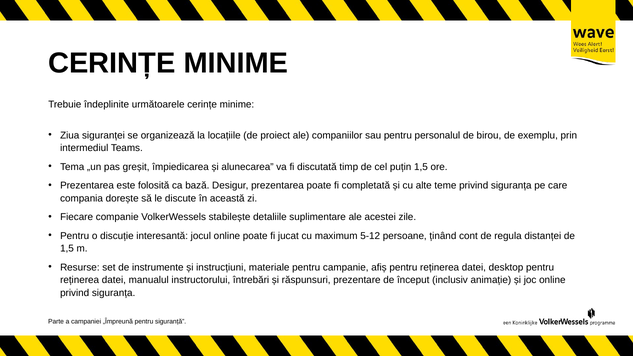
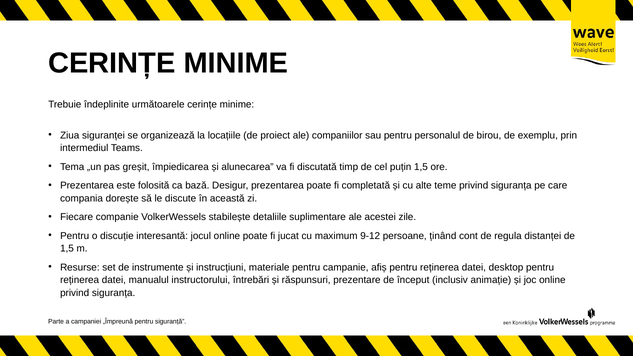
5-12: 5-12 -> 9-12
